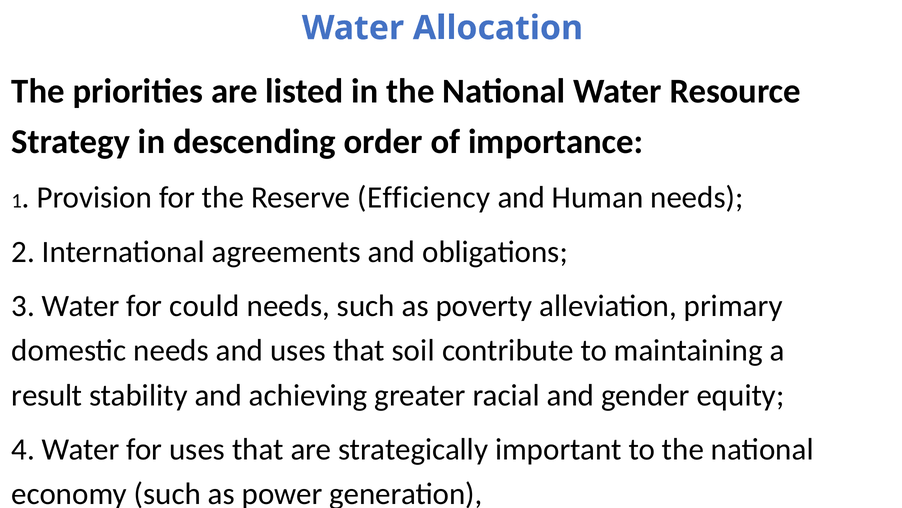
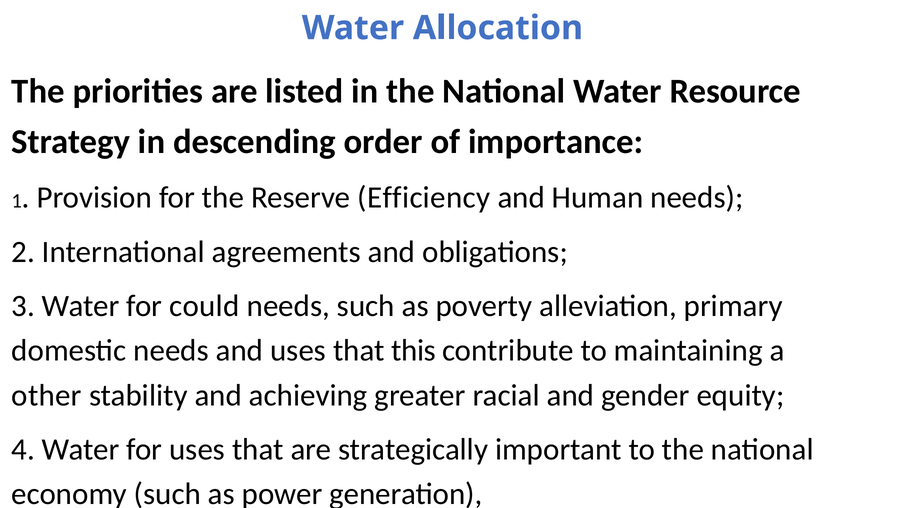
soil: soil -> this
result: result -> other
